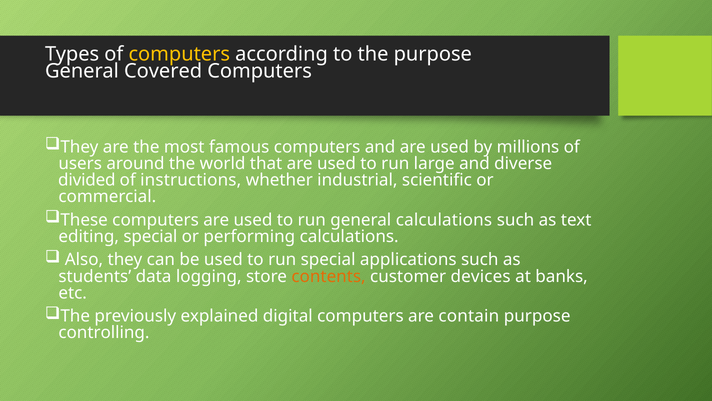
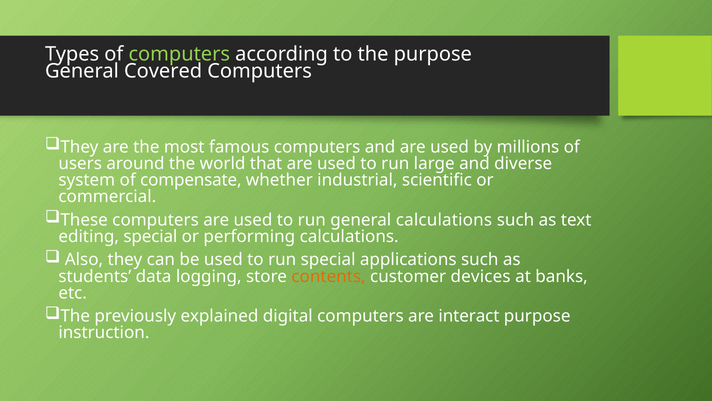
computers at (179, 54) colour: yellow -> light green
divided: divided -> system
instructions: instructions -> compensate
contain: contain -> interact
controlling: controlling -> instruction
